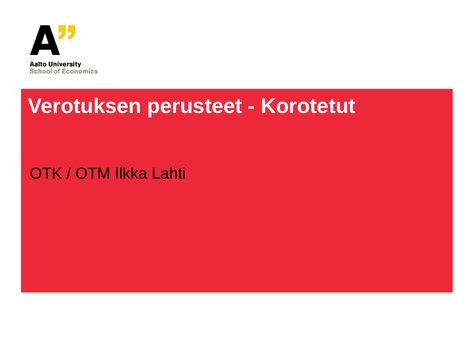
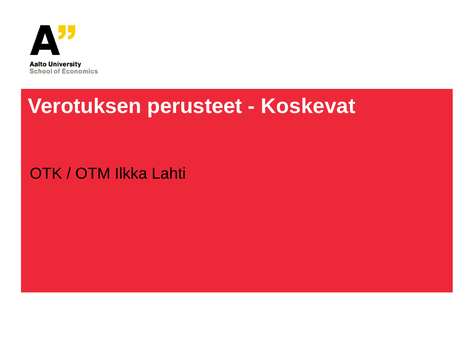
Korotetut: Korotetut -> Koskevat
